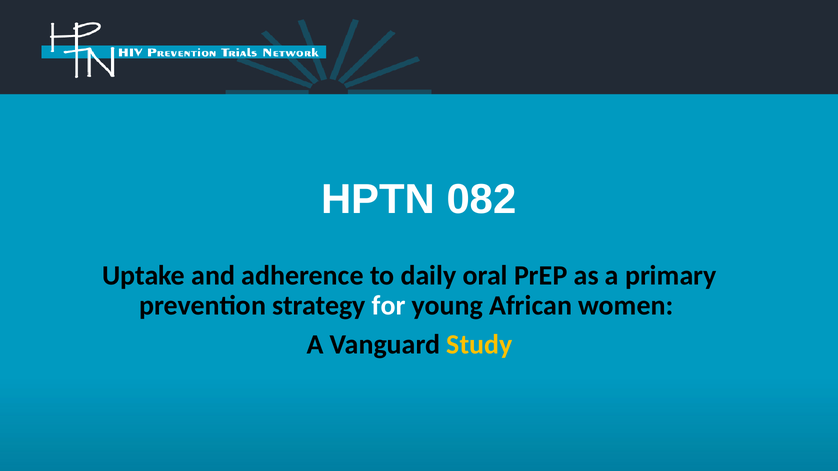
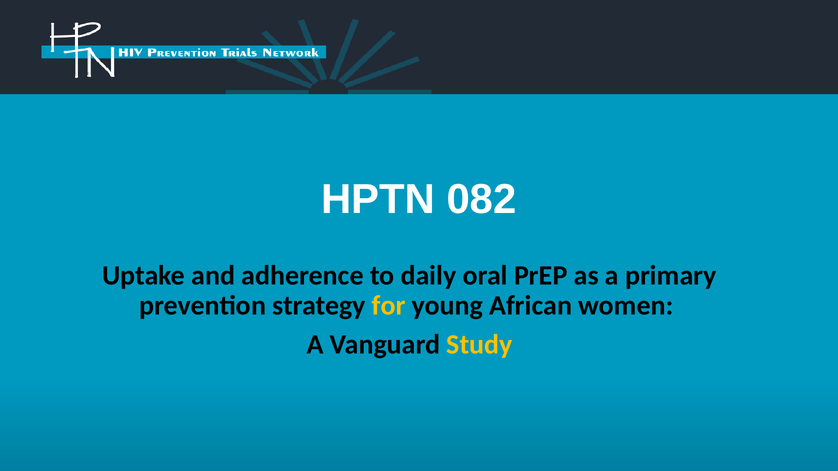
for colour: white -> yellow
